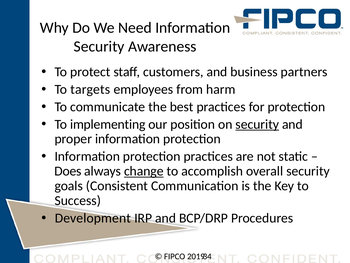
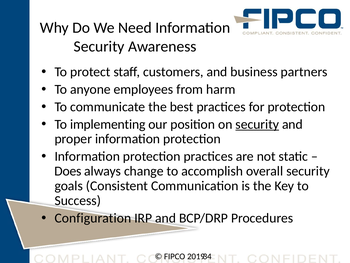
targets: targets -> anyone
change underline: present -> none
Development: Development -> Configuration
